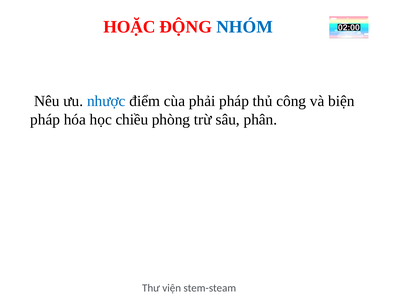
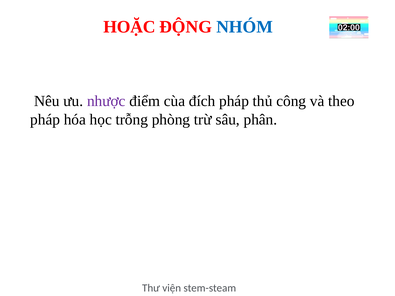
nhược colour: blue -> purple
phải: phải -> đích
biện: biện -> theo
chiều: chiều -> trỗng
